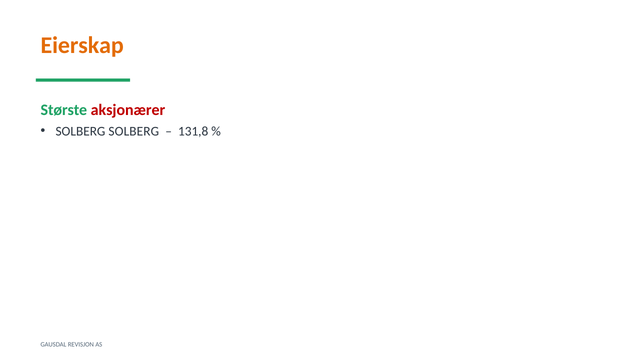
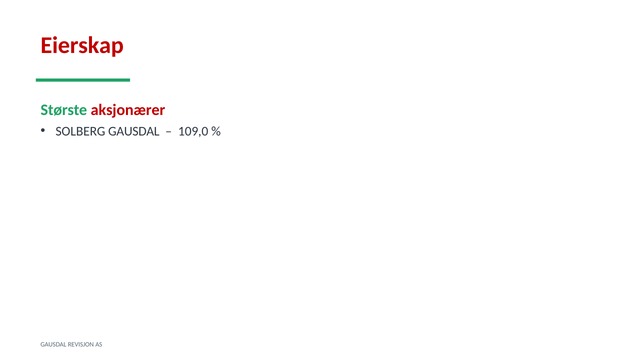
Eierskap colour: orange -> red
SOLBERG SOLBERG: SOLBERG -> GAUSDAL
131,8: 131,8 -> 109,0
